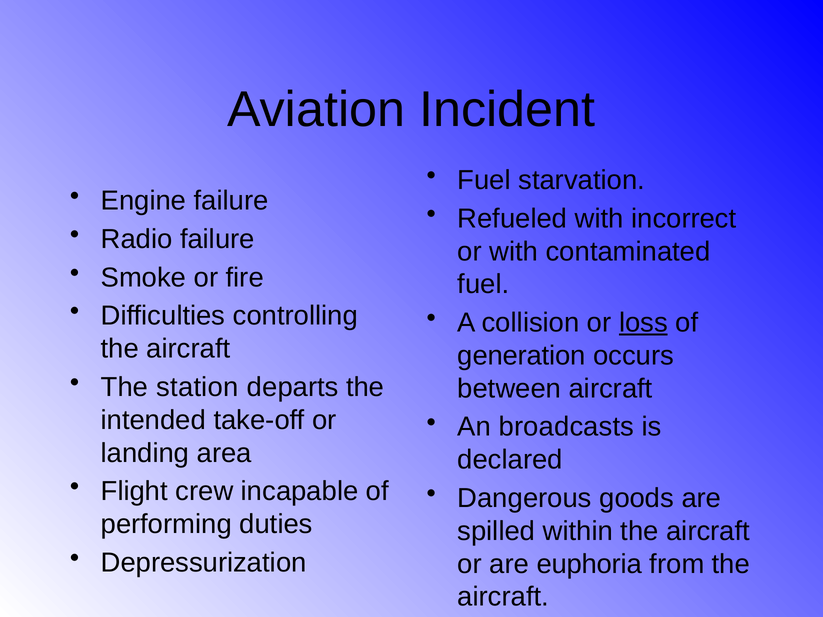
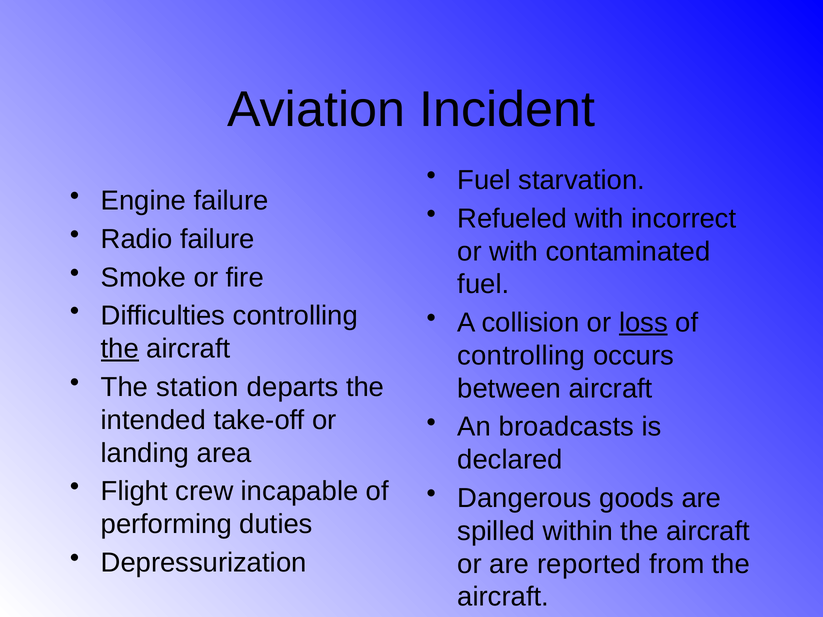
the at (120, 349) underline: none -> present
generation at (522, 356): generation -> controlling
euphoria: euphoria -> reported
